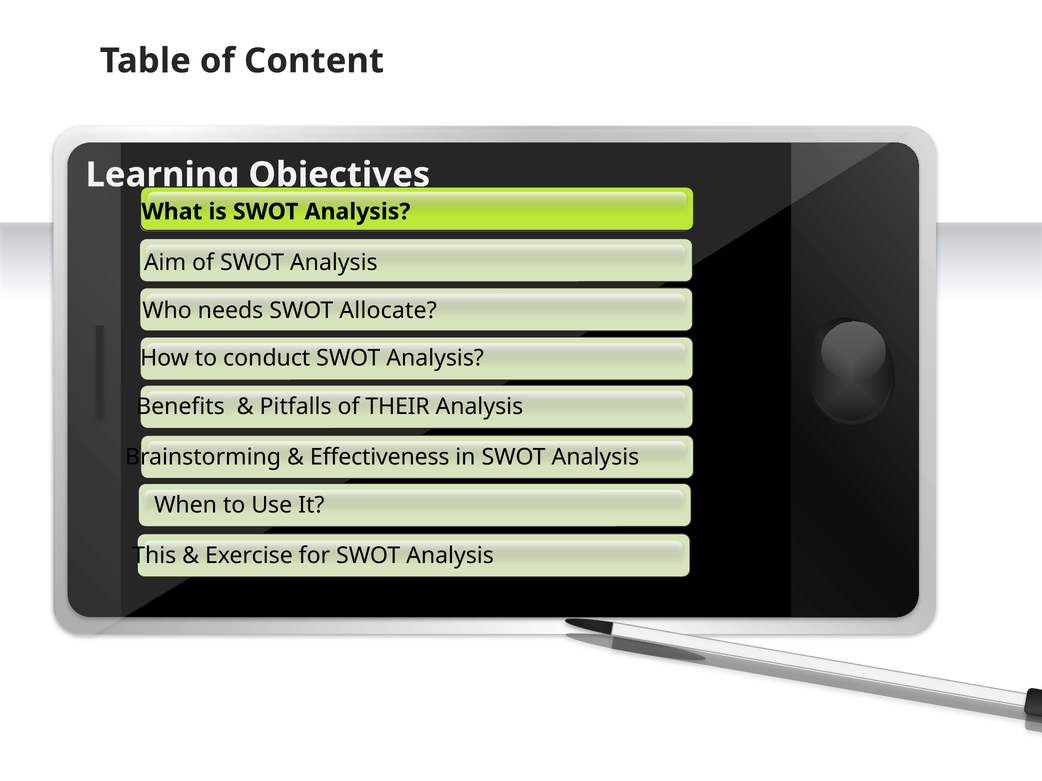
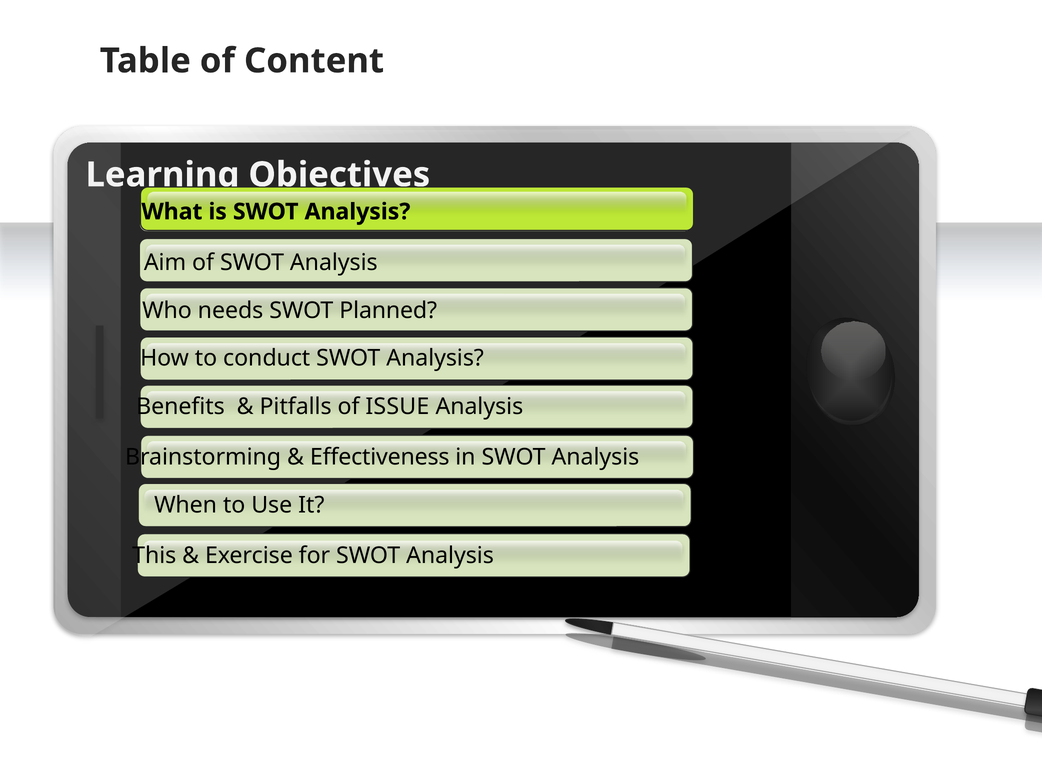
Allocate: Allocate -> Planned
THEIR: THEIR -> ISSUE
